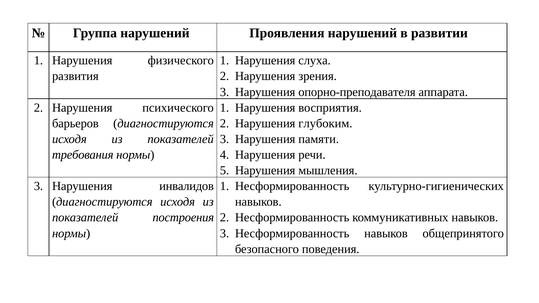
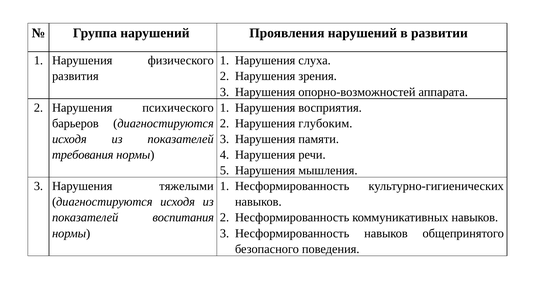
опорно-преподавателя: опорно-преподавателя -> опорно-возможностей
инвалидов: инвалидов -> тяжелыми
построения: построения -> воспитания
